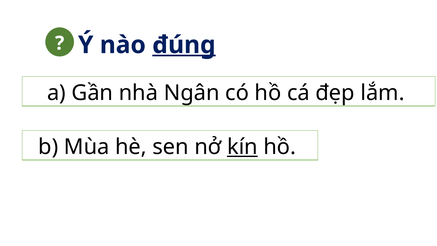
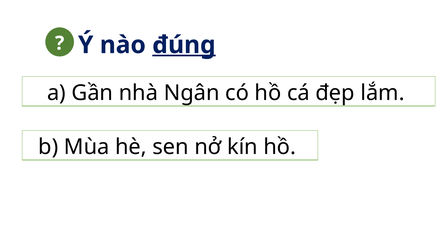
kín underline: present -> none
